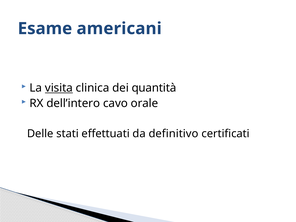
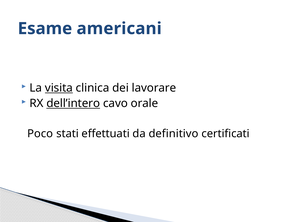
quantità: quantità -> lavorare
dell’intero underline: none -> present
Delle: Delle -> Poco
